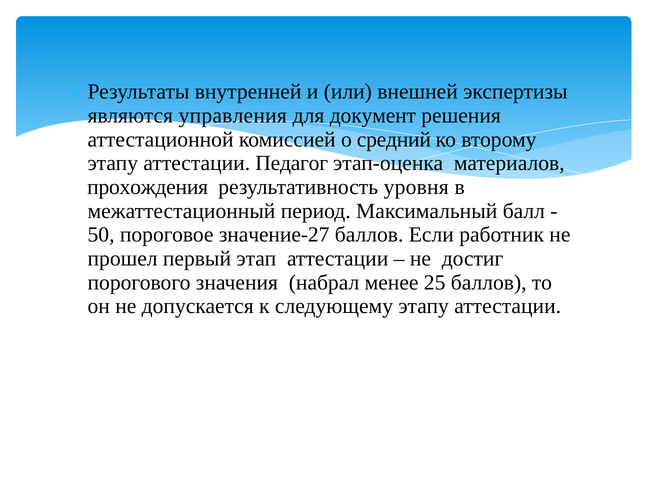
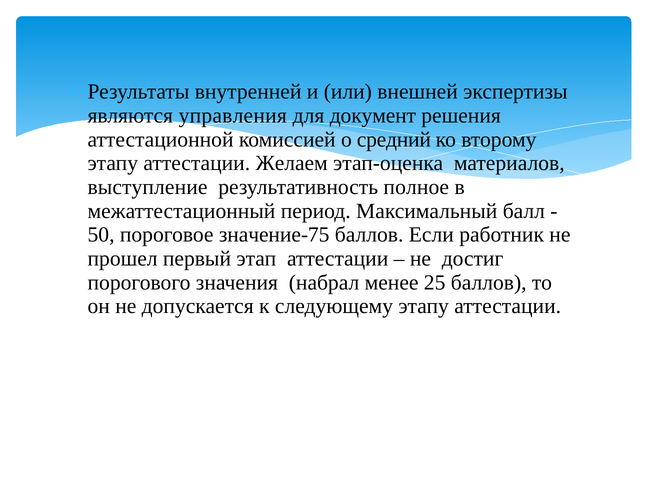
Педагог: Педагог -> Желаем
прохождения: прохождения -> выступление
уровня: уровня -> полное
значение-27: значение-27 -> значение-75
